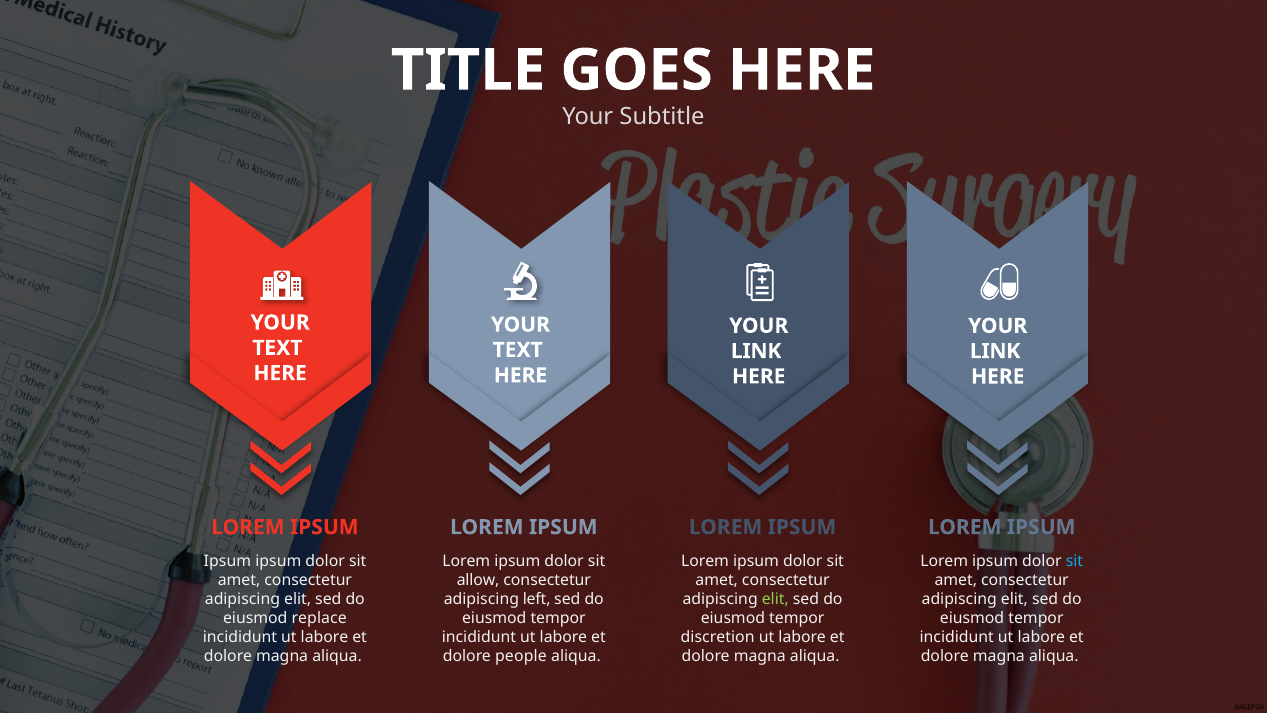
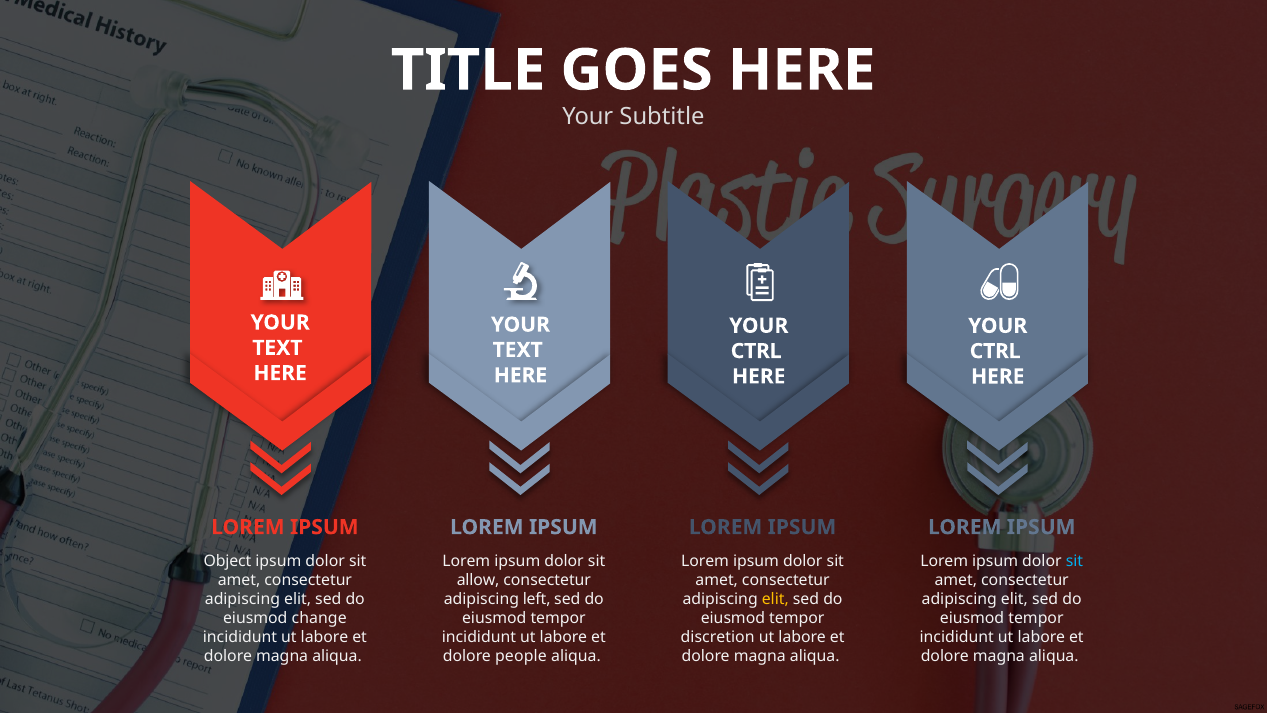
LINK at (756, 351): LINK -> CTRL
LINK at (995, 351): LINK -> CTRL
Ipsum at (227, 561): Ipsum -> Object
elit at (775, 599) colour: light green -> yellow
replace: replace -> change
